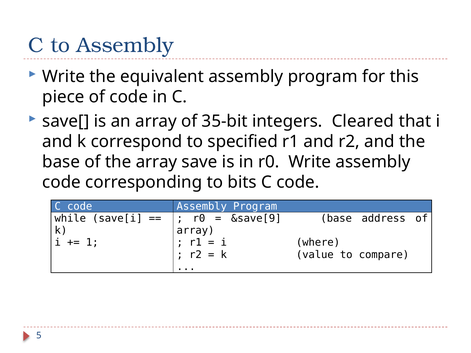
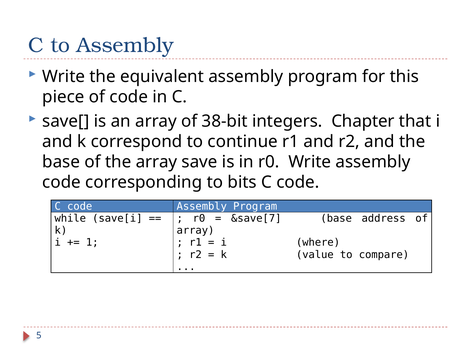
35-bit: 35-bit -> 38-bit
Cleared: Cleared -> Chapter
specified: specified -> continue
&save[9: &save[9 -> &save[7
